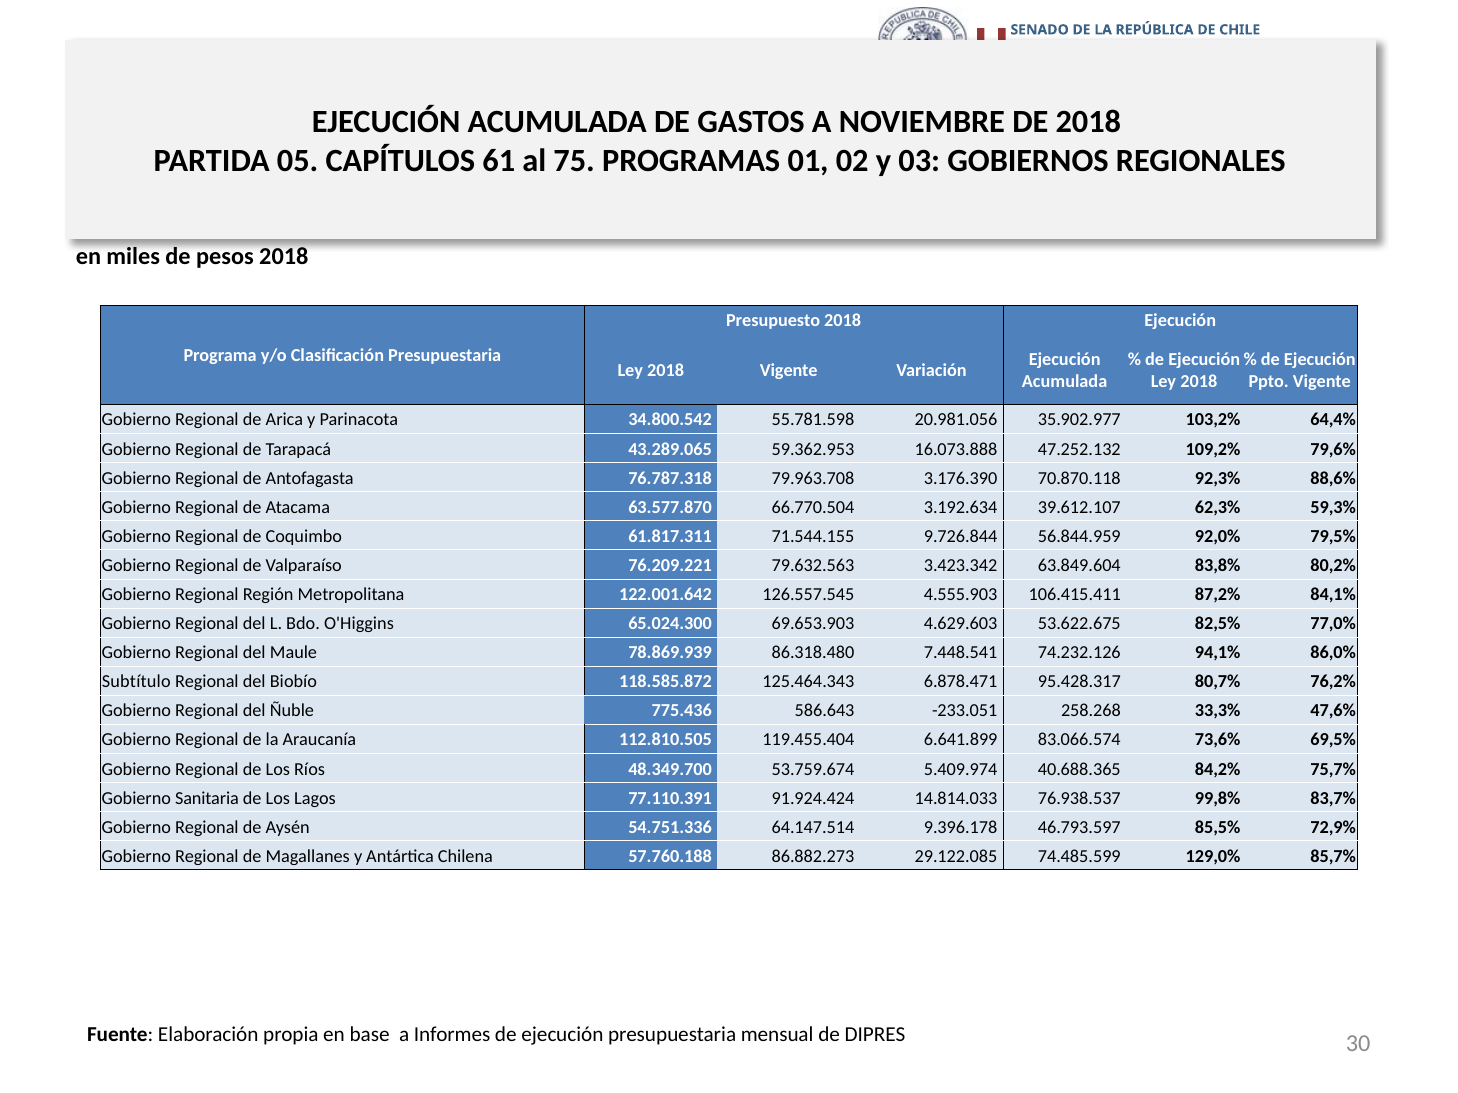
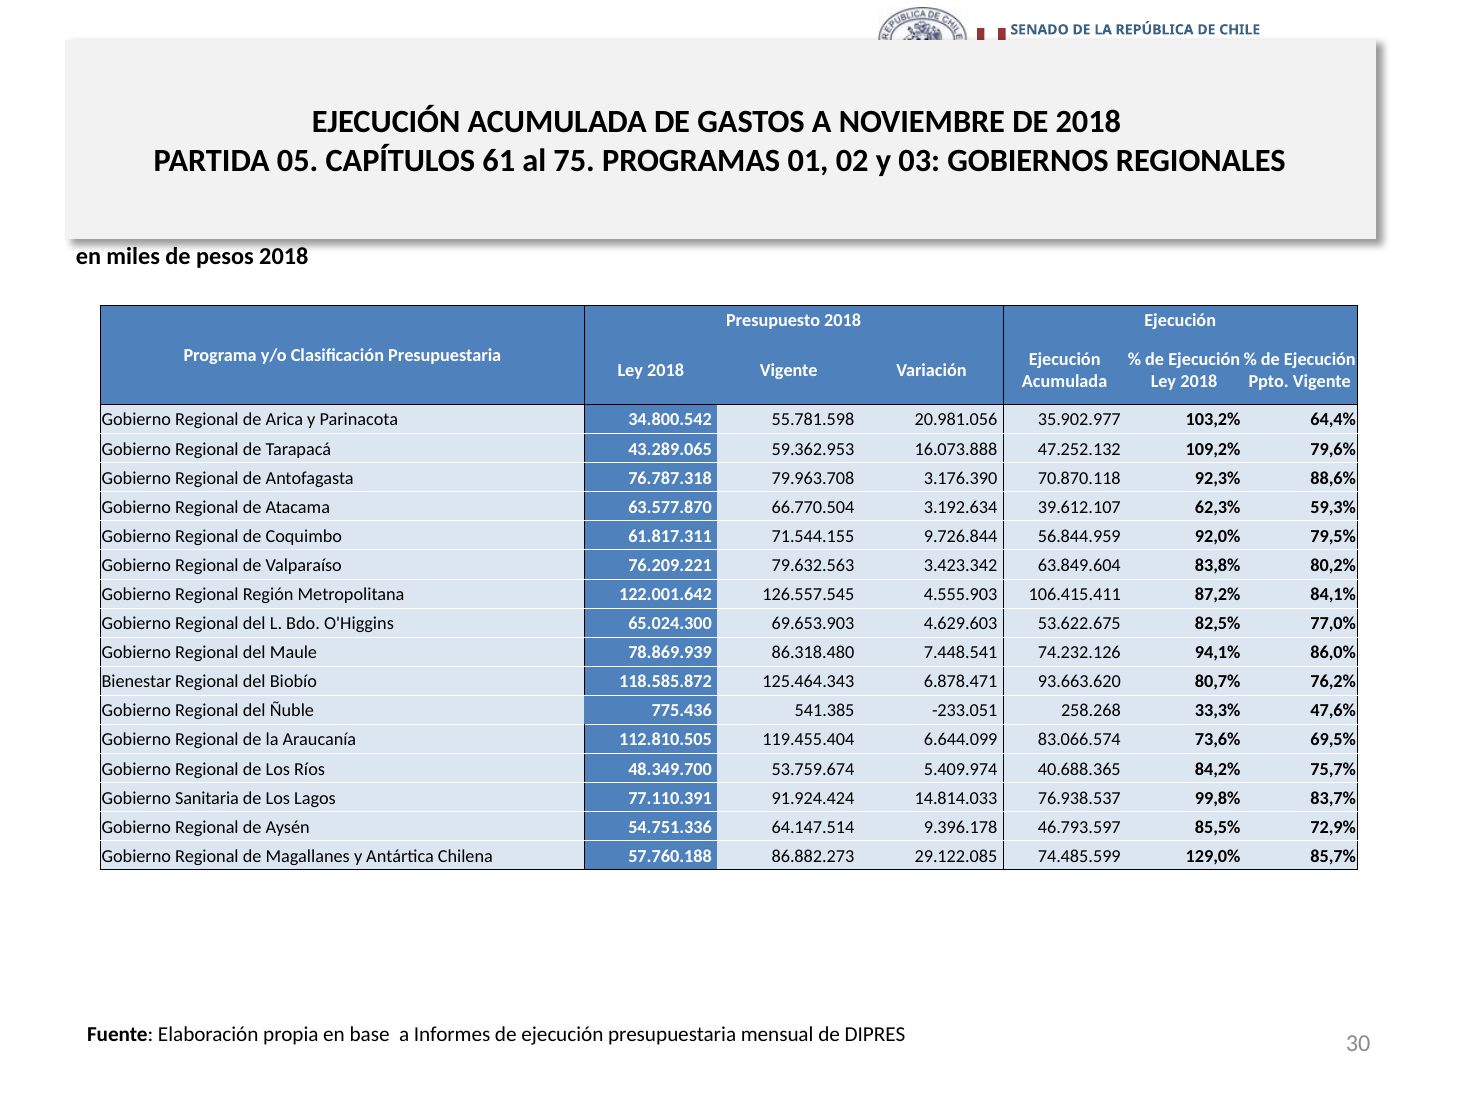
Subtítulo: Subtítulo -> Bienestar
95.428.317: 95.428.317 -> 93.663.620
586.643: 586.643 -> 541.385
6.641.899: 6.641.899 -> 6.644.099
